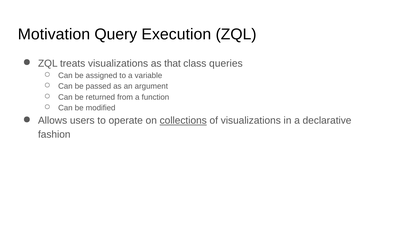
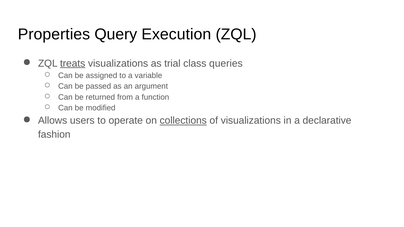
Motivation: Motivation -> Properties
treats underline: none -> present
that: that -> trial
